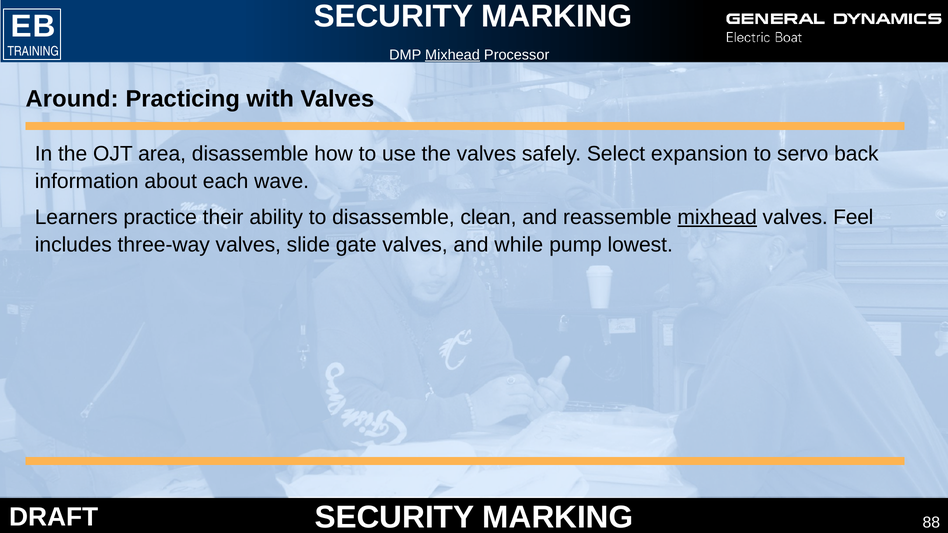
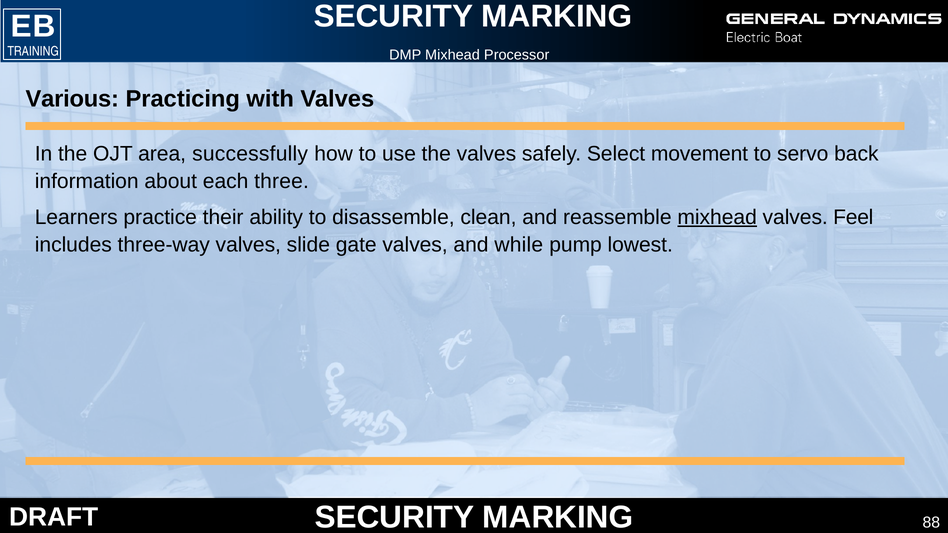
Mixhead at (452, 55) underline: present -> none
Around: Around -> Various
area disassemble: disassemble -> successfully
expansion: expansion -> movement
wave: wave -> three
